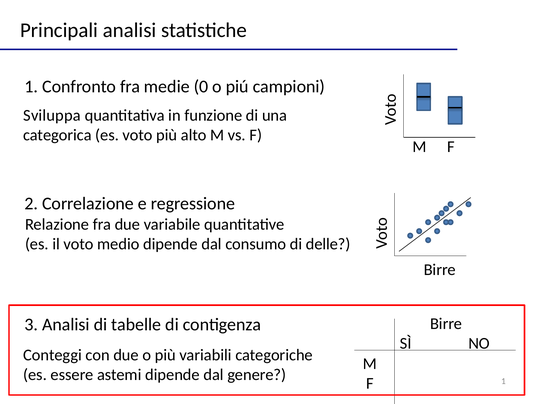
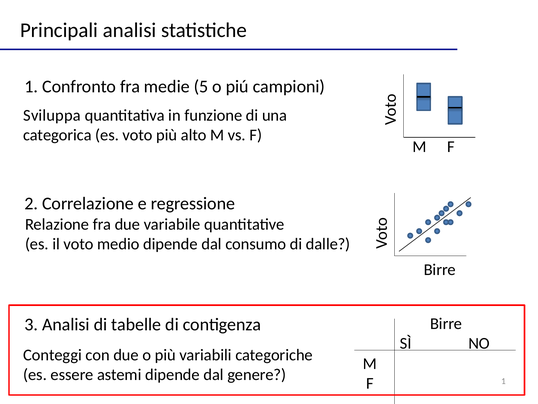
0: 0 -> 5
delle: delle -> dalle
